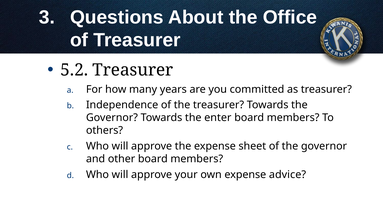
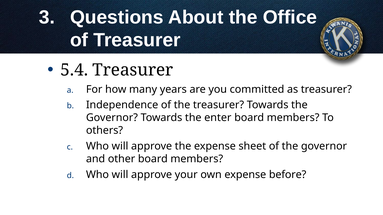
5.2: 5.2 -> 5.4
advice: advice -> before
